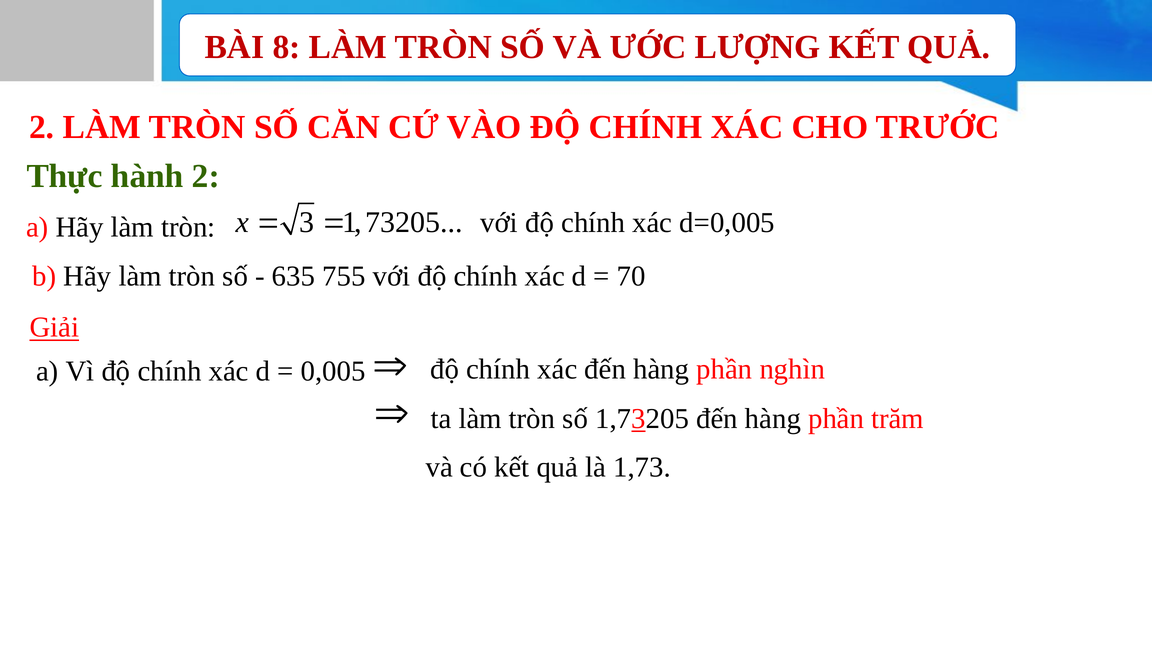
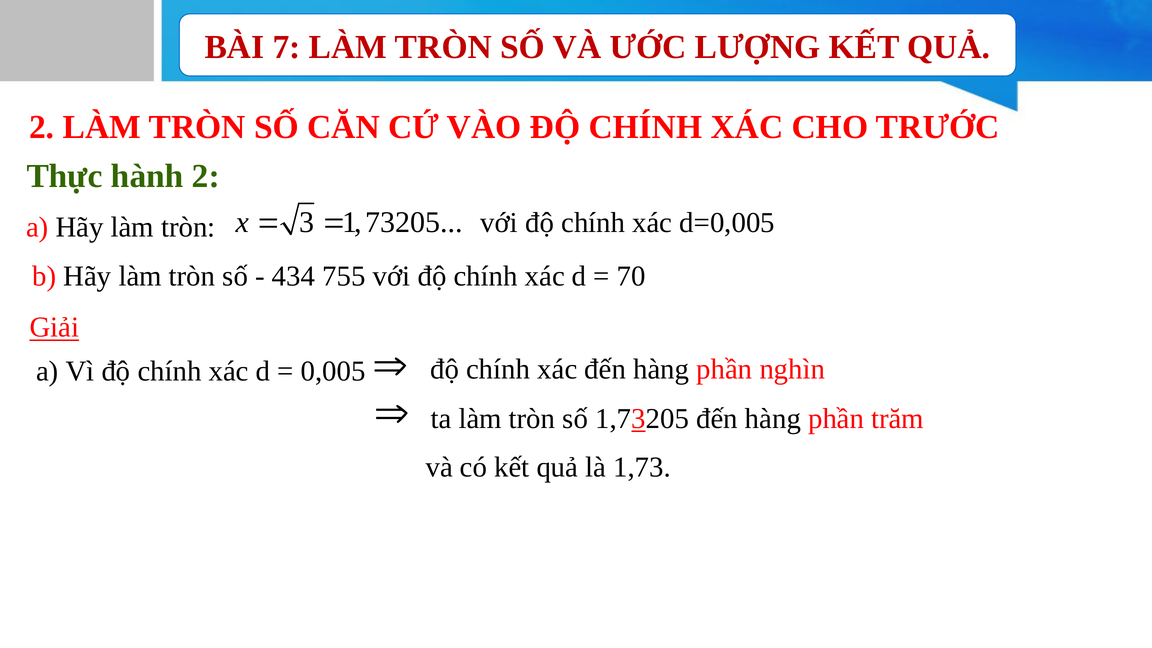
8: 8 -> 7
635: 635 -> 434
